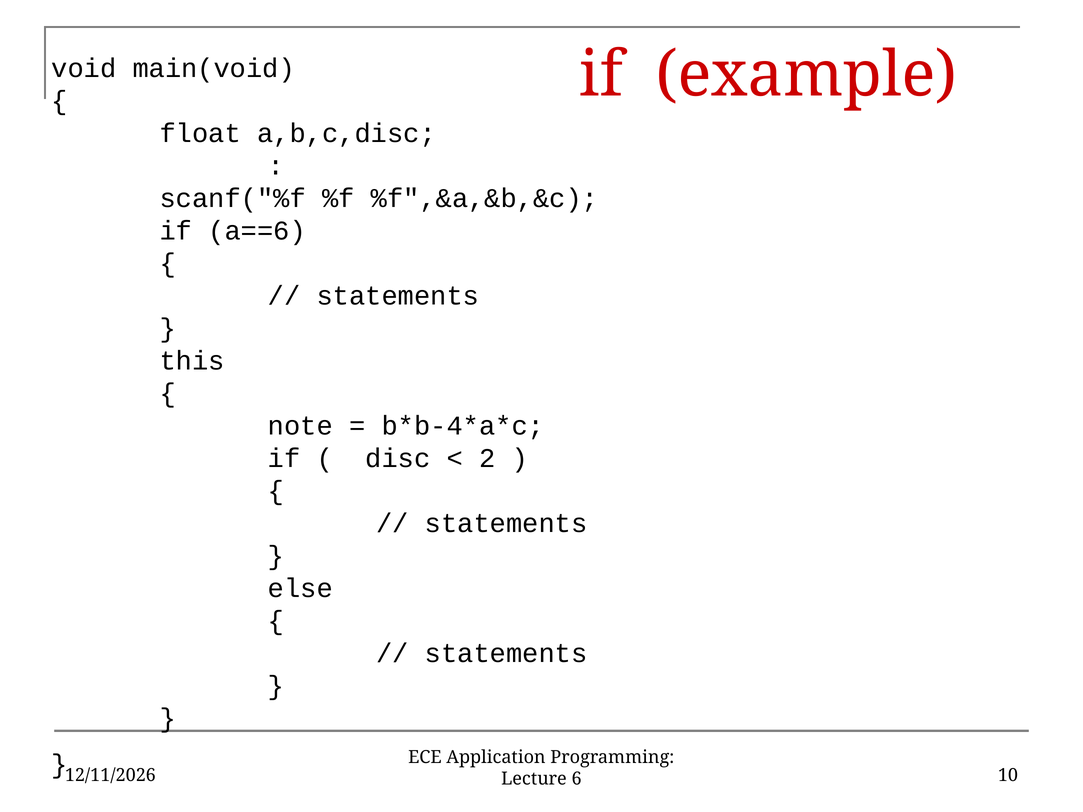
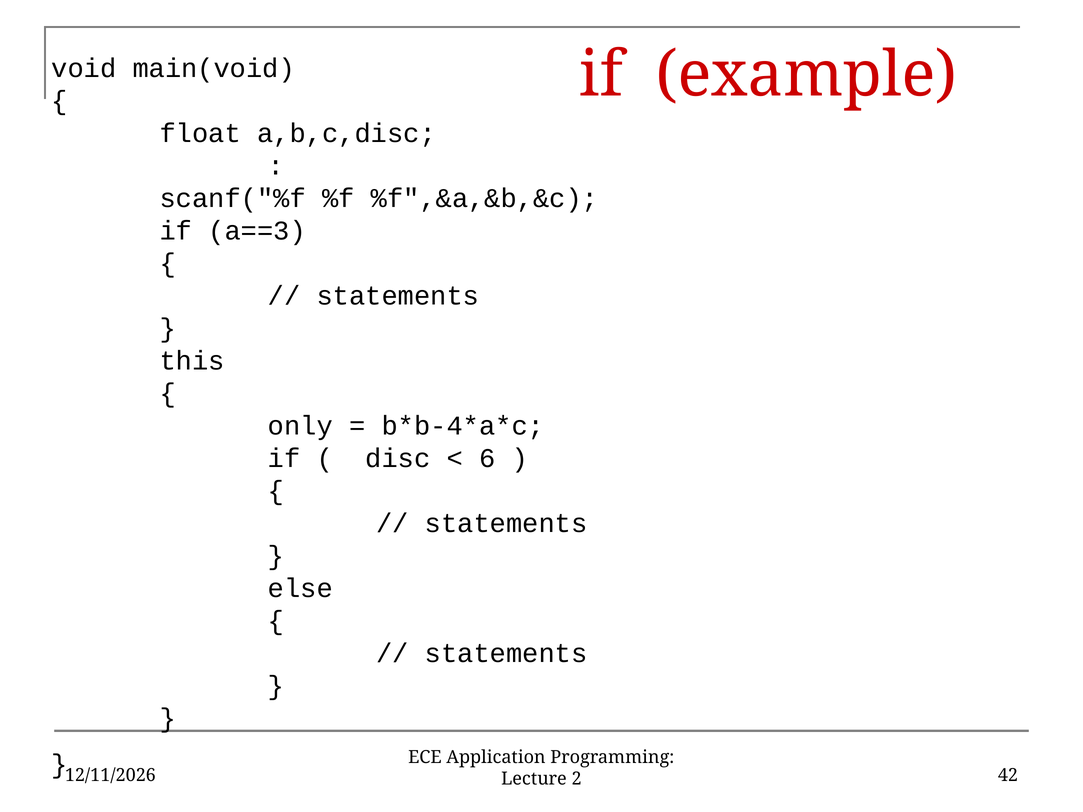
a==6: a==6 -> a==3
note: note -> only
2: 2 -> 6
10: 10 -> 42
6: 6 -> 2
